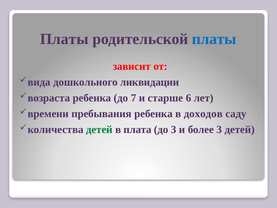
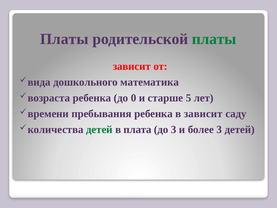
платы at (214, 39) colour: blue -> green
ликвидации: ликвидации -> математика
7: 7 -> 0
6: 6 -> 5
в доходов: доходов -> зависит
